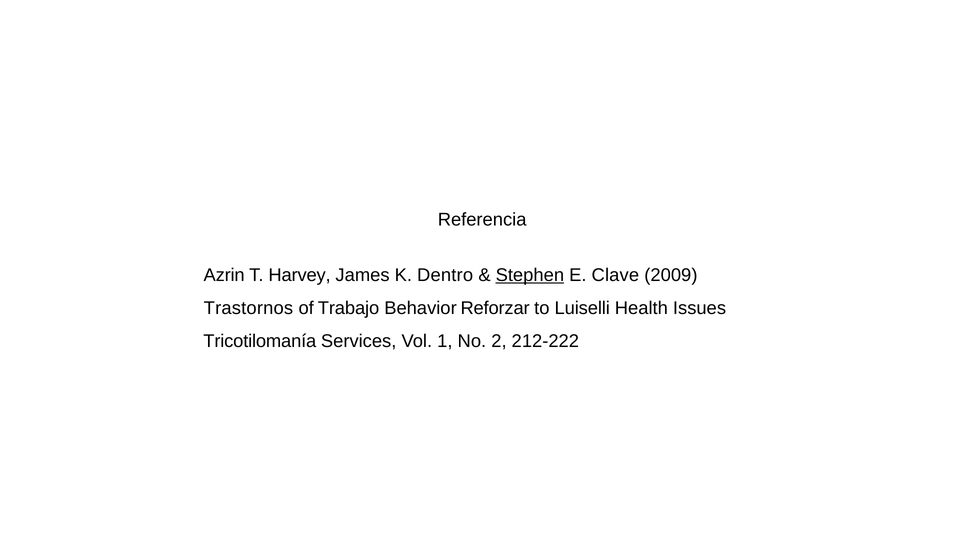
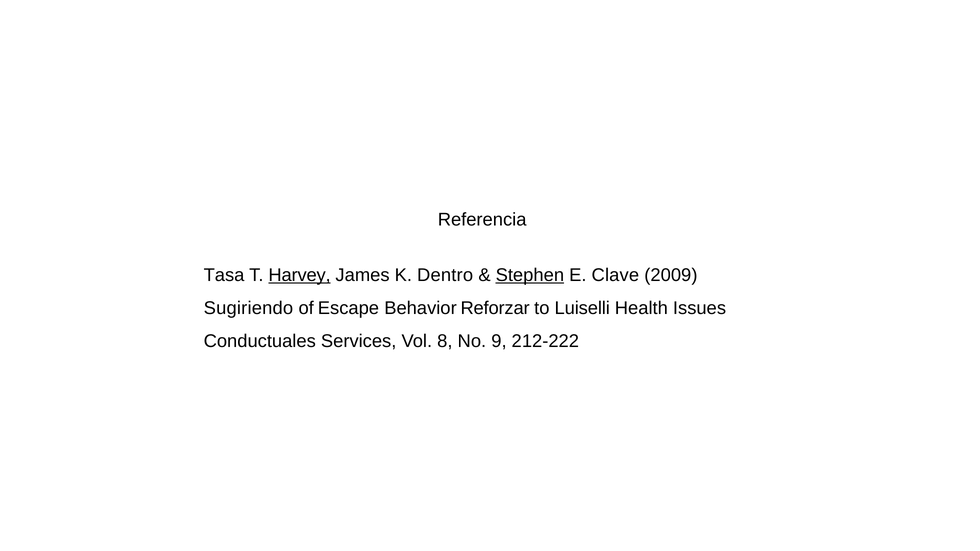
Azrin: Azrin -> Tasa
Harvey underline: none -> present
Trastornos: Trastornos -> Sugiriendo
Trabajo: Trabajo -> Escape
Tricotilomanía: Tricotilomanía -> Conductuales
1: 1 -> 8
2: 2 -> 9
